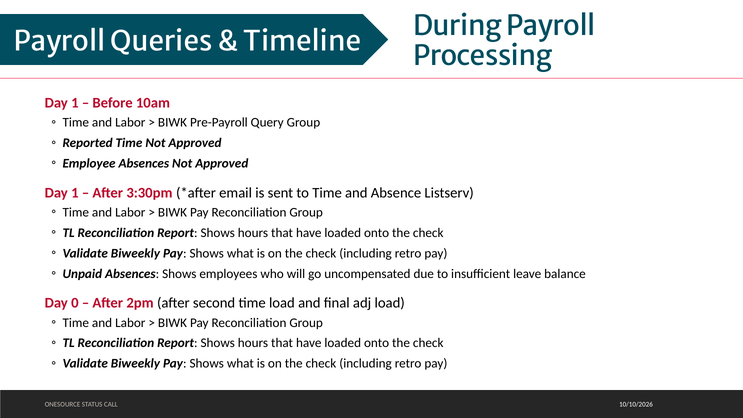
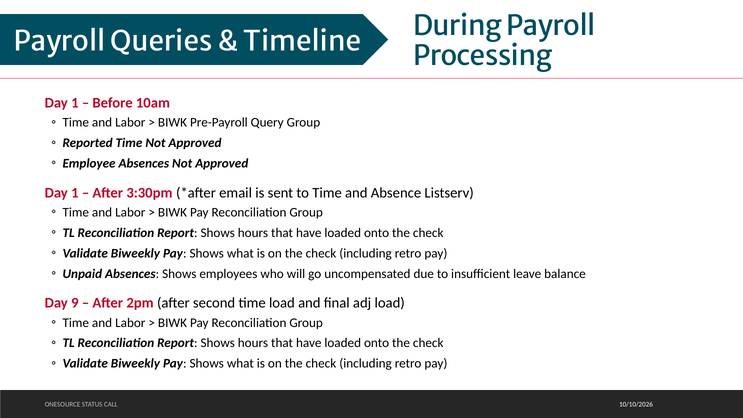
0: 0 -> 9
